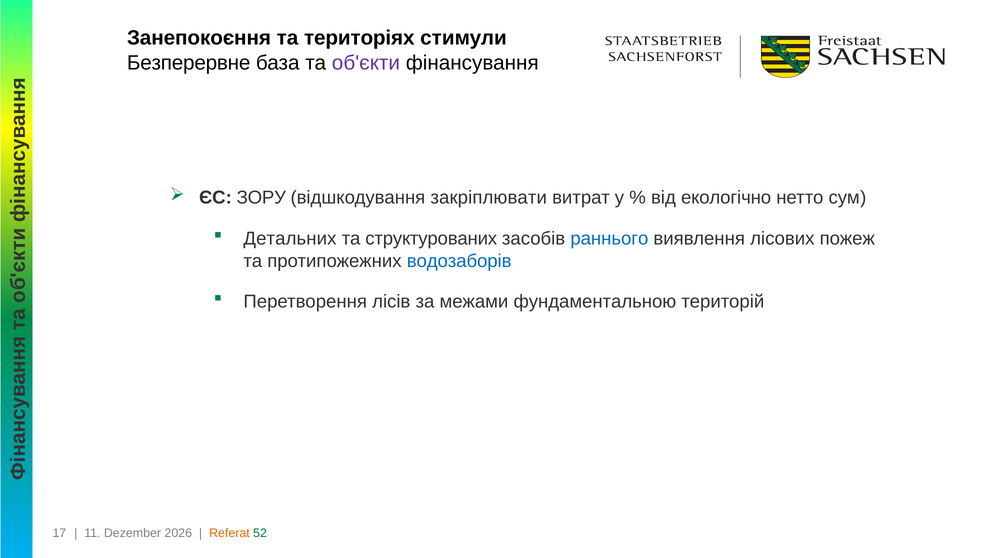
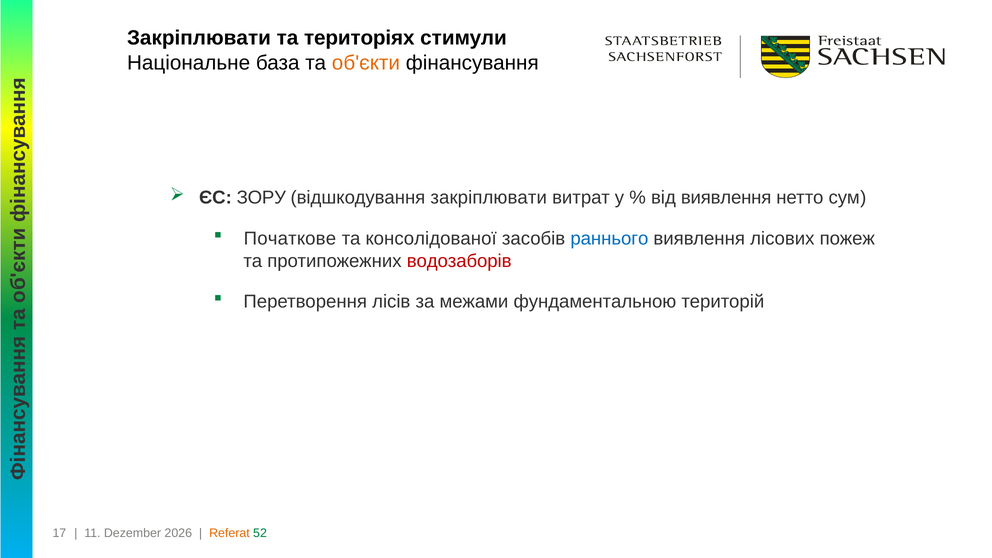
Занепокоєння at (199, 38): Занепокоєння -> Закріплювати
Безперервне: Безперервне -> Національне
об'єкти colour: purple -> orange
від екологічно: екологічно -> виявлення
Детальних: Детальних -> Початкове
структурованих: структурованих -> консолідованої
водозаборів colour: blue -> red
